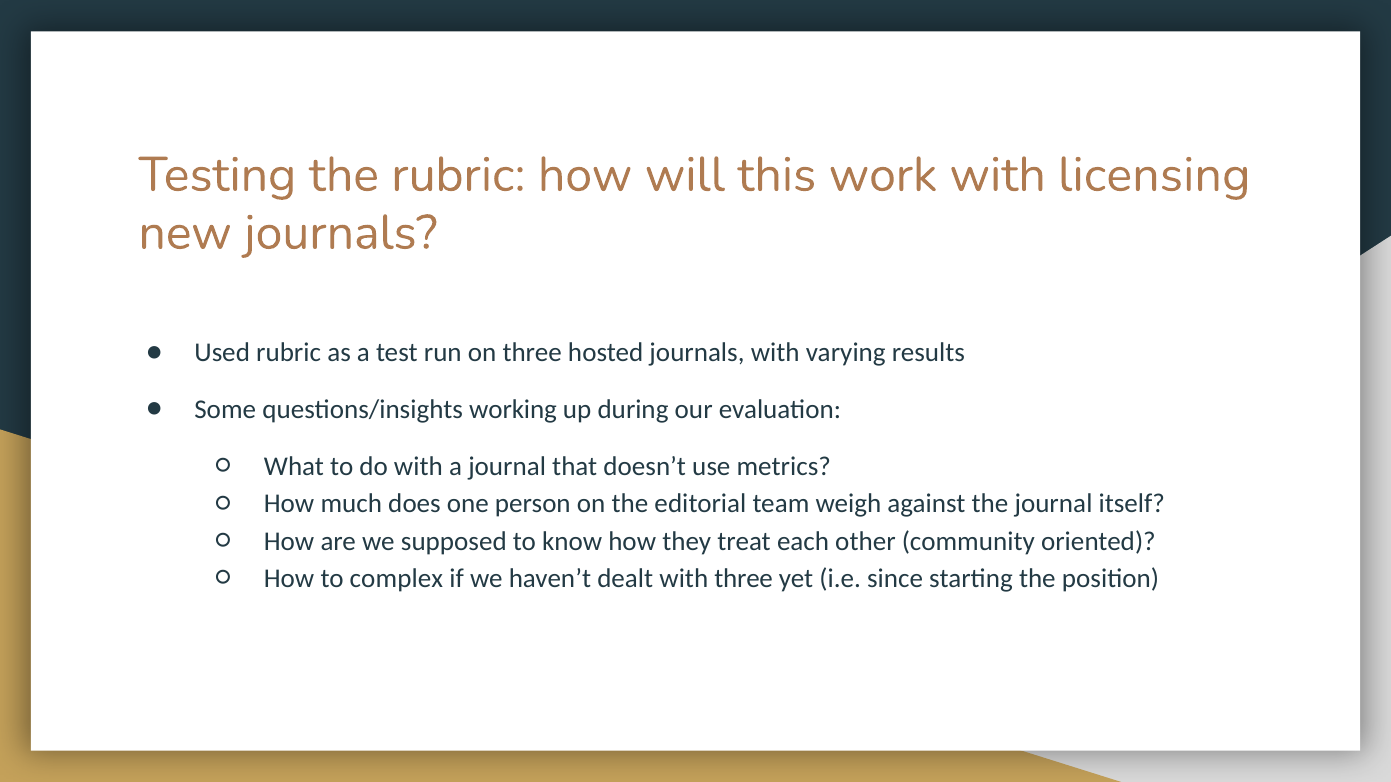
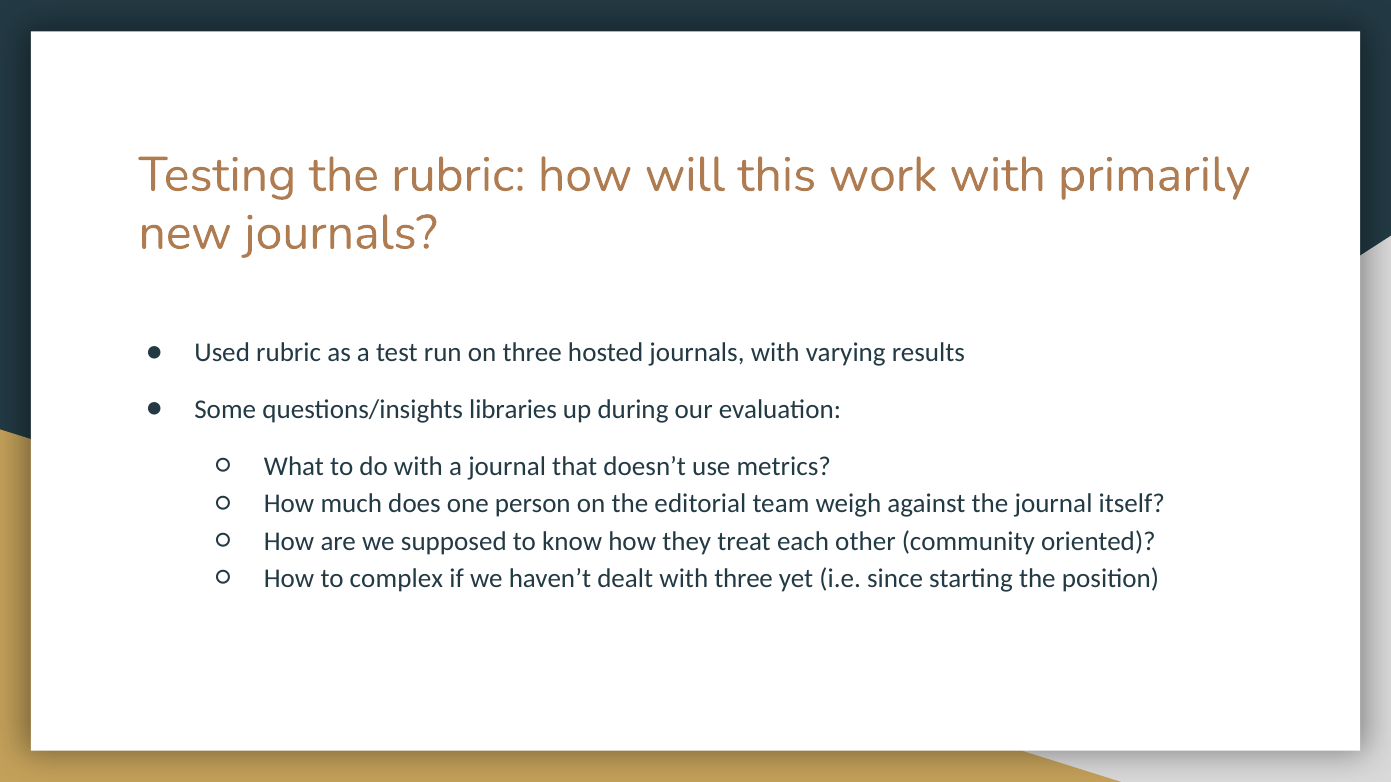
licensing: licensing -> primarily
working: working -> libraries
